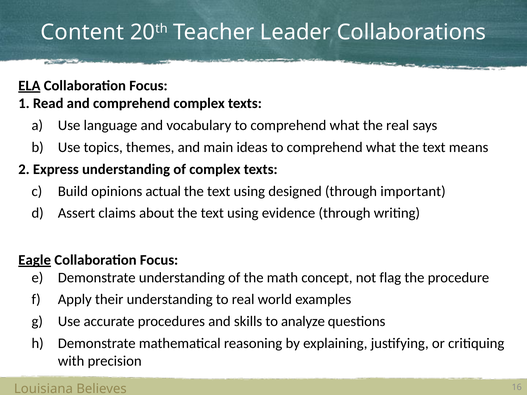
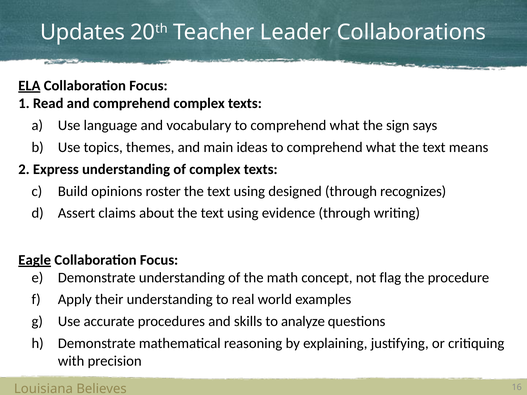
Content: Content -> Updates
the real: real -> sign
actual: actual -> roster
important: important -> recognizes
